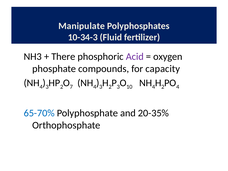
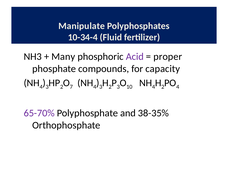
10-34-3: 10-34-3 -> 10-34-4
There: There -> Many
oxygen: oxygen -> proper
65-70% colour: blue -> purple
20-35%: 20-35% -> 38-35%
